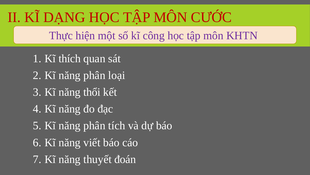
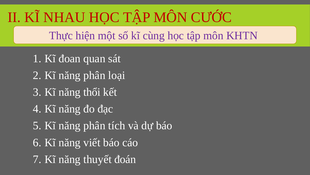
DẠNG: DẠNG -> NHAU
công: công -> cùng
thích: thích -> đoan
